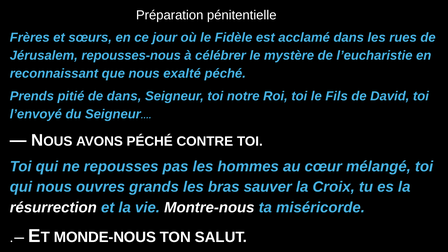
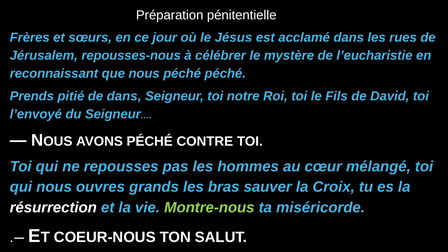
Fidèle: Fidèle -> Jésus
nous exalté: exalté -> péché
Montre-nous colour: white -> light green
MONDE-NOUS: MONDE-NOUS -> COEUR-NOUS
